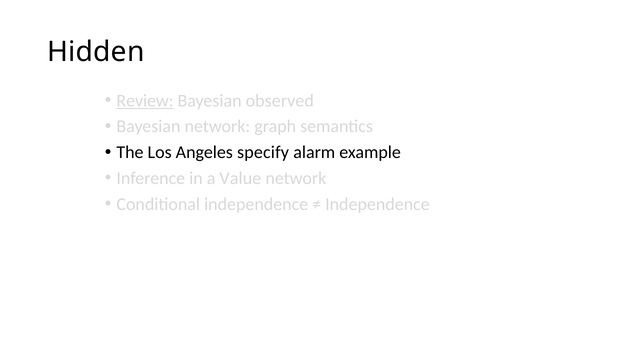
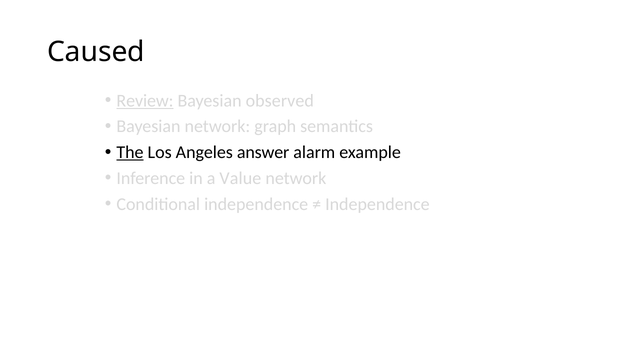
Hidden: Hidden -> Caused
The underline: none -> present
specify: specify -> answer
